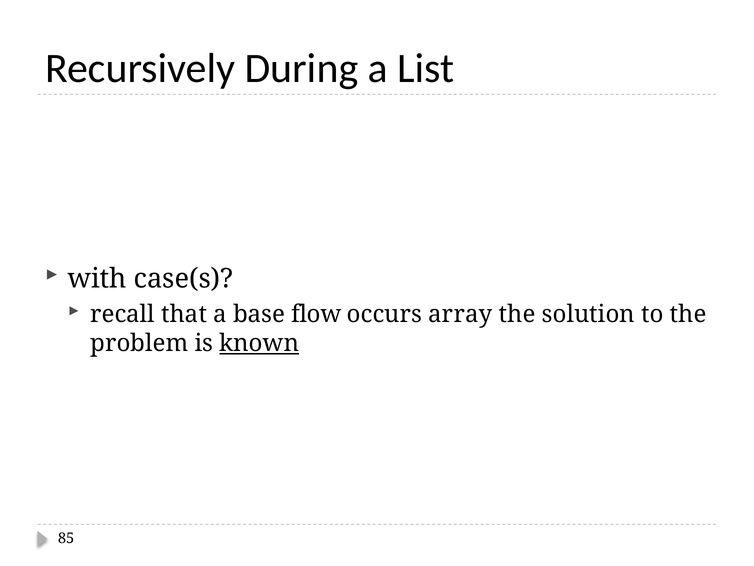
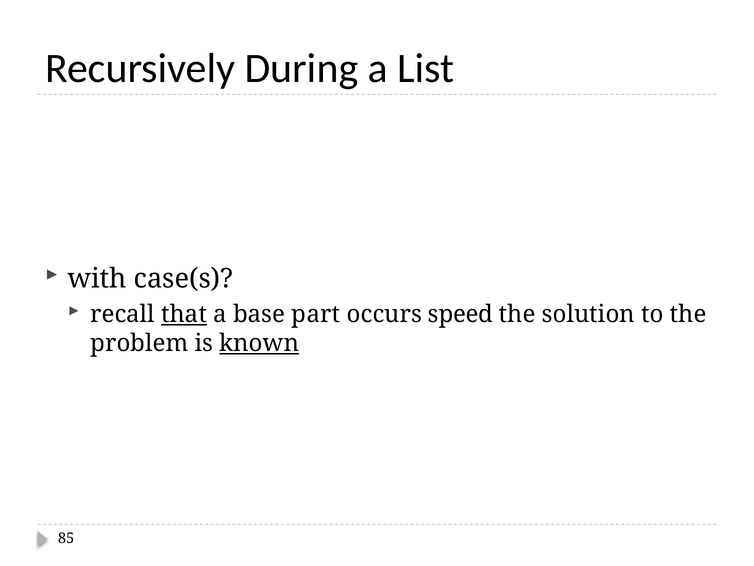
that underline: none -> present
flow: flow -> part
array: array -> speed
